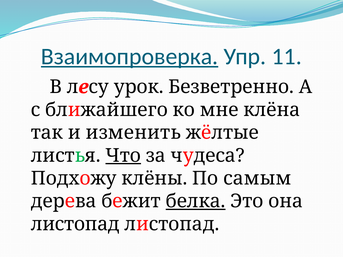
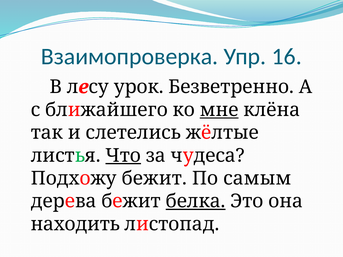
Взаимопроверка underline: present -> none
11: 11 -> 16
мне underline: none -> present
изменить: изменить -> слетелись
Подхожу клёны: клёны -> бежит
листопад at (75, 224): листопад -> находить
